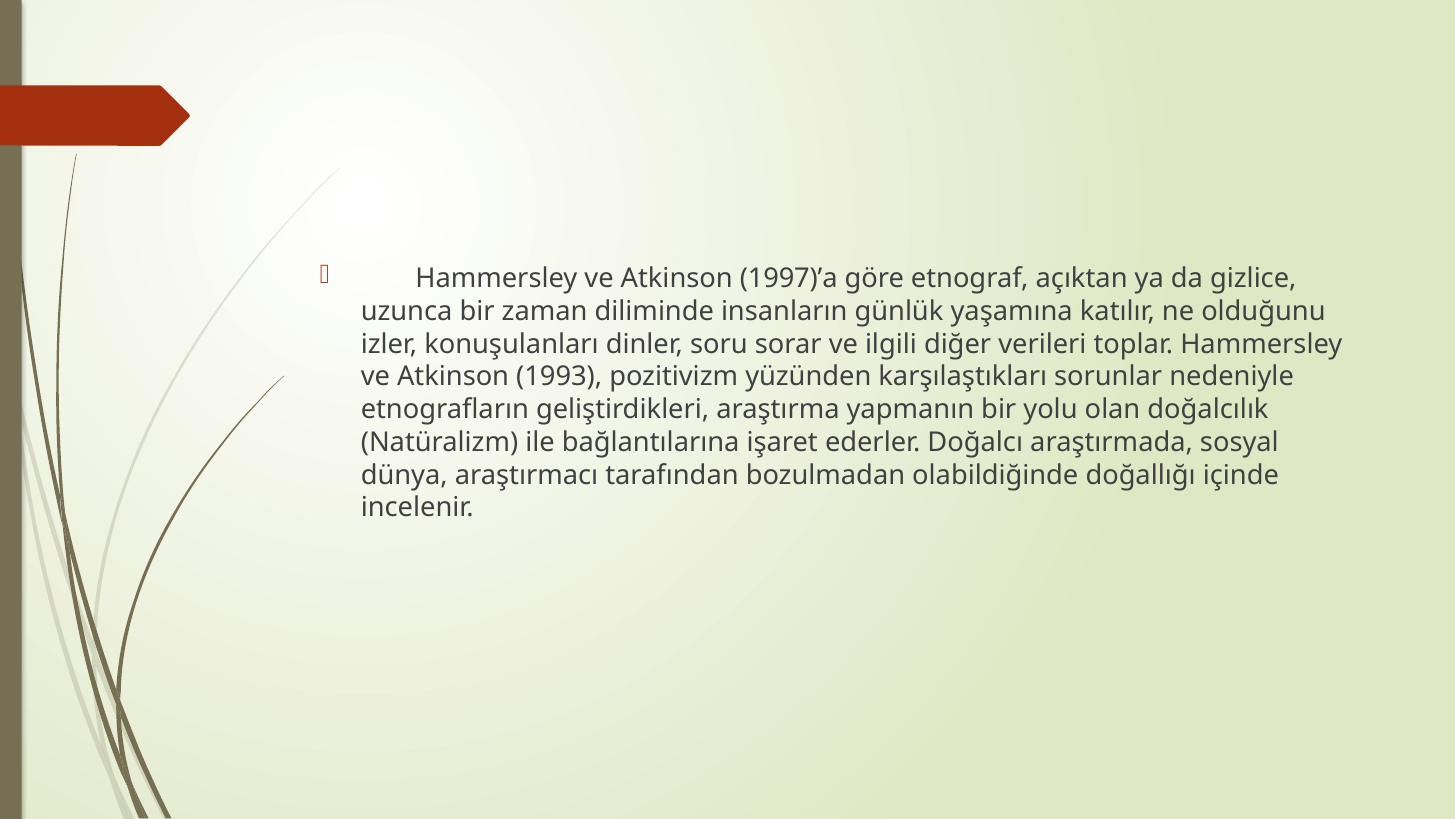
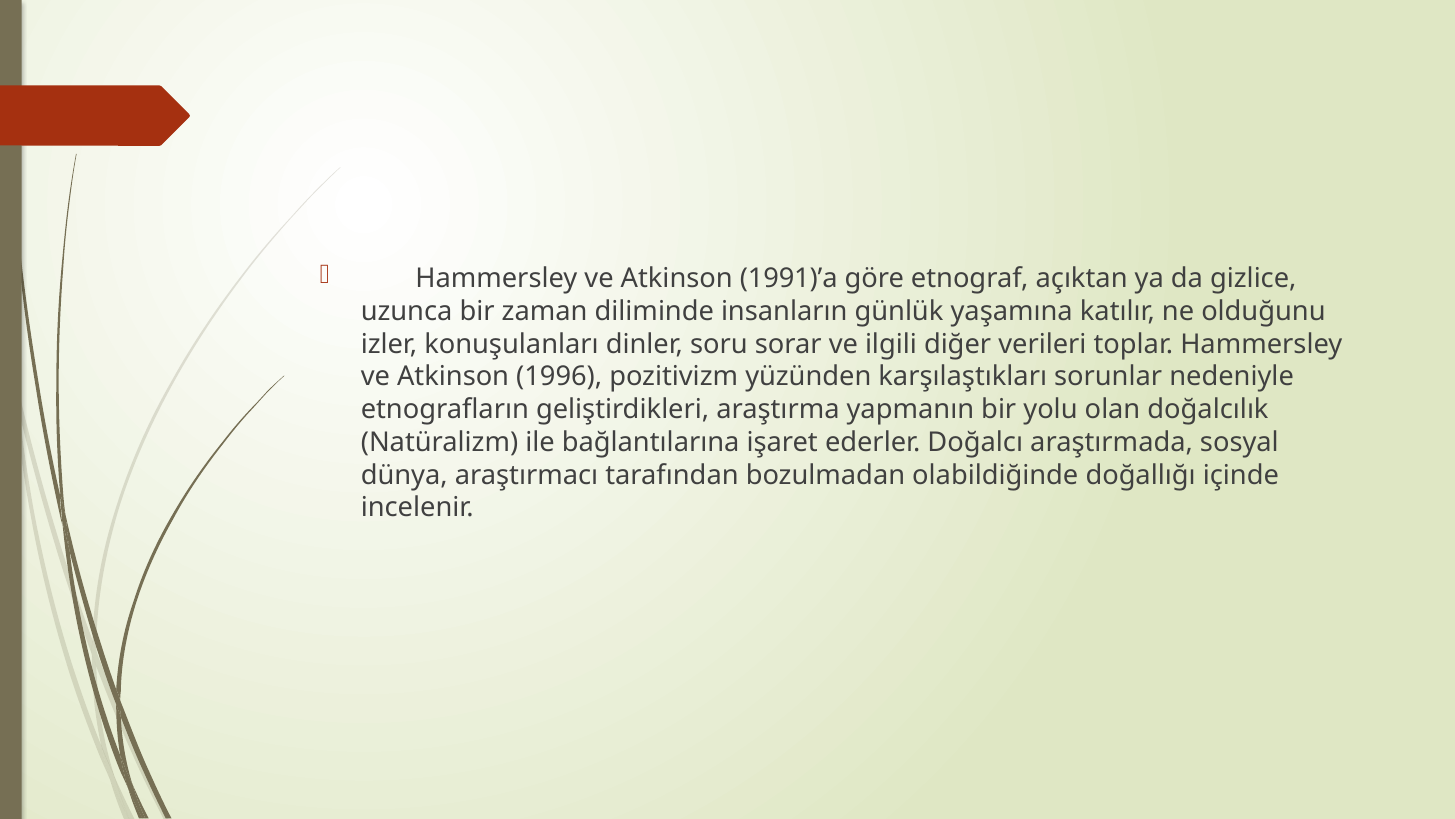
1997)’a: 1997)’a -> 1991)’a
1993: 1993 -> 1996
